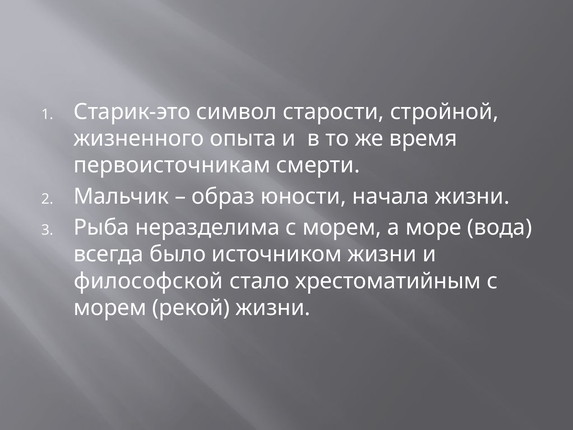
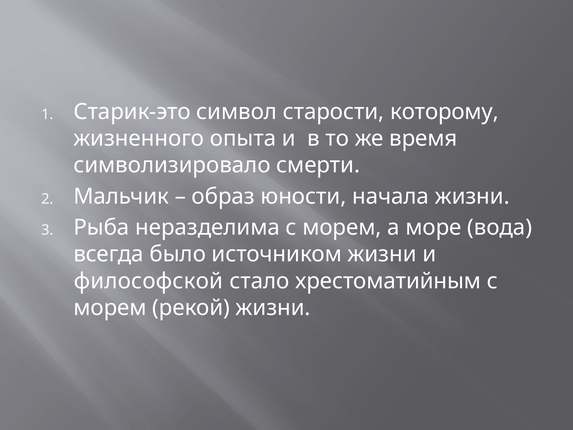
стройной: стройной -> которому
первоисточникам: первоисточникам -> символизировало
